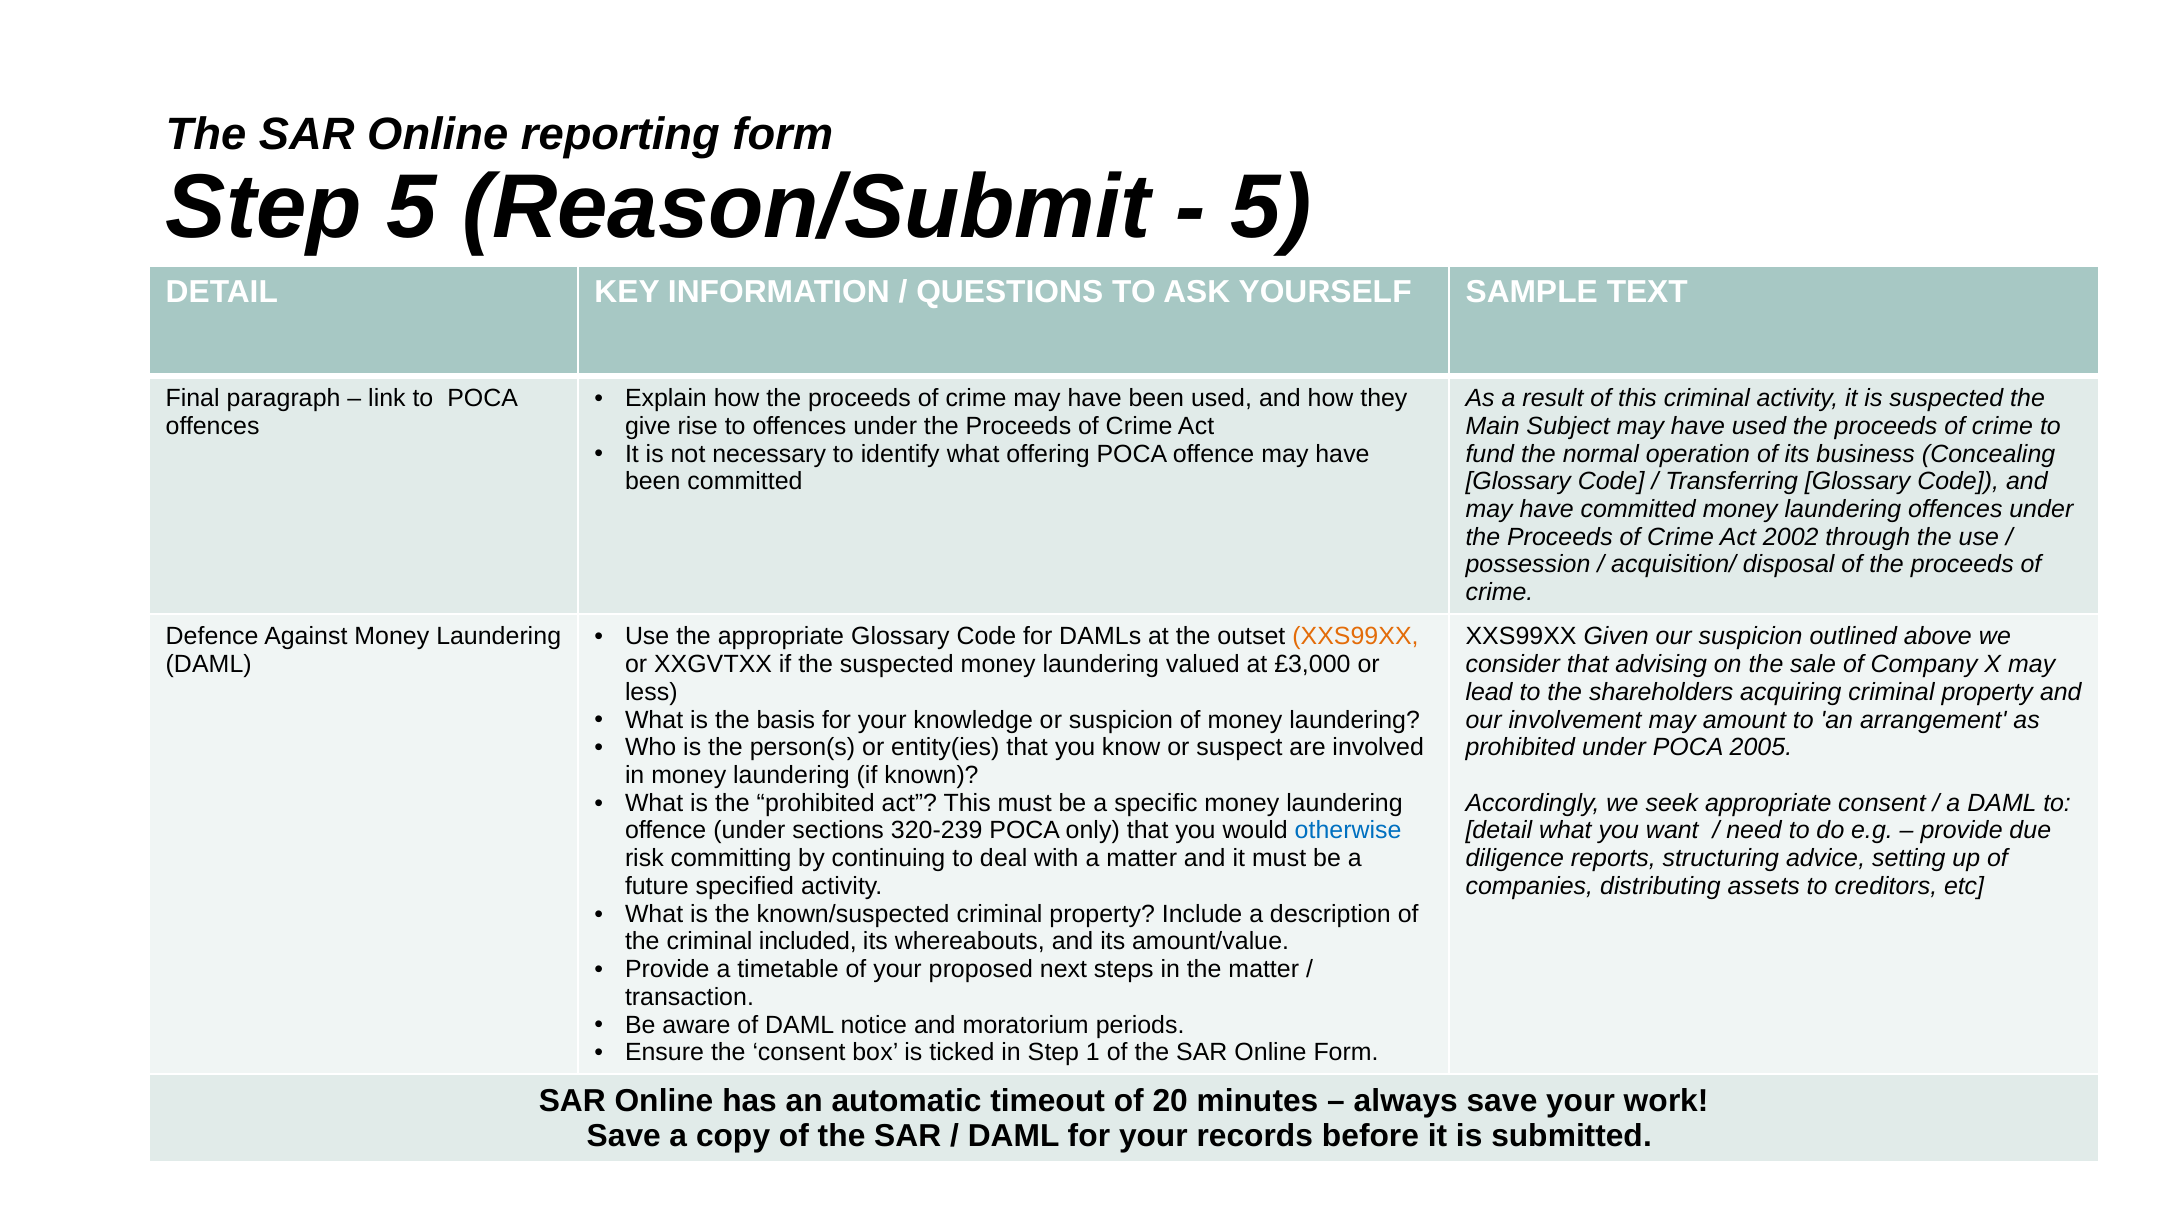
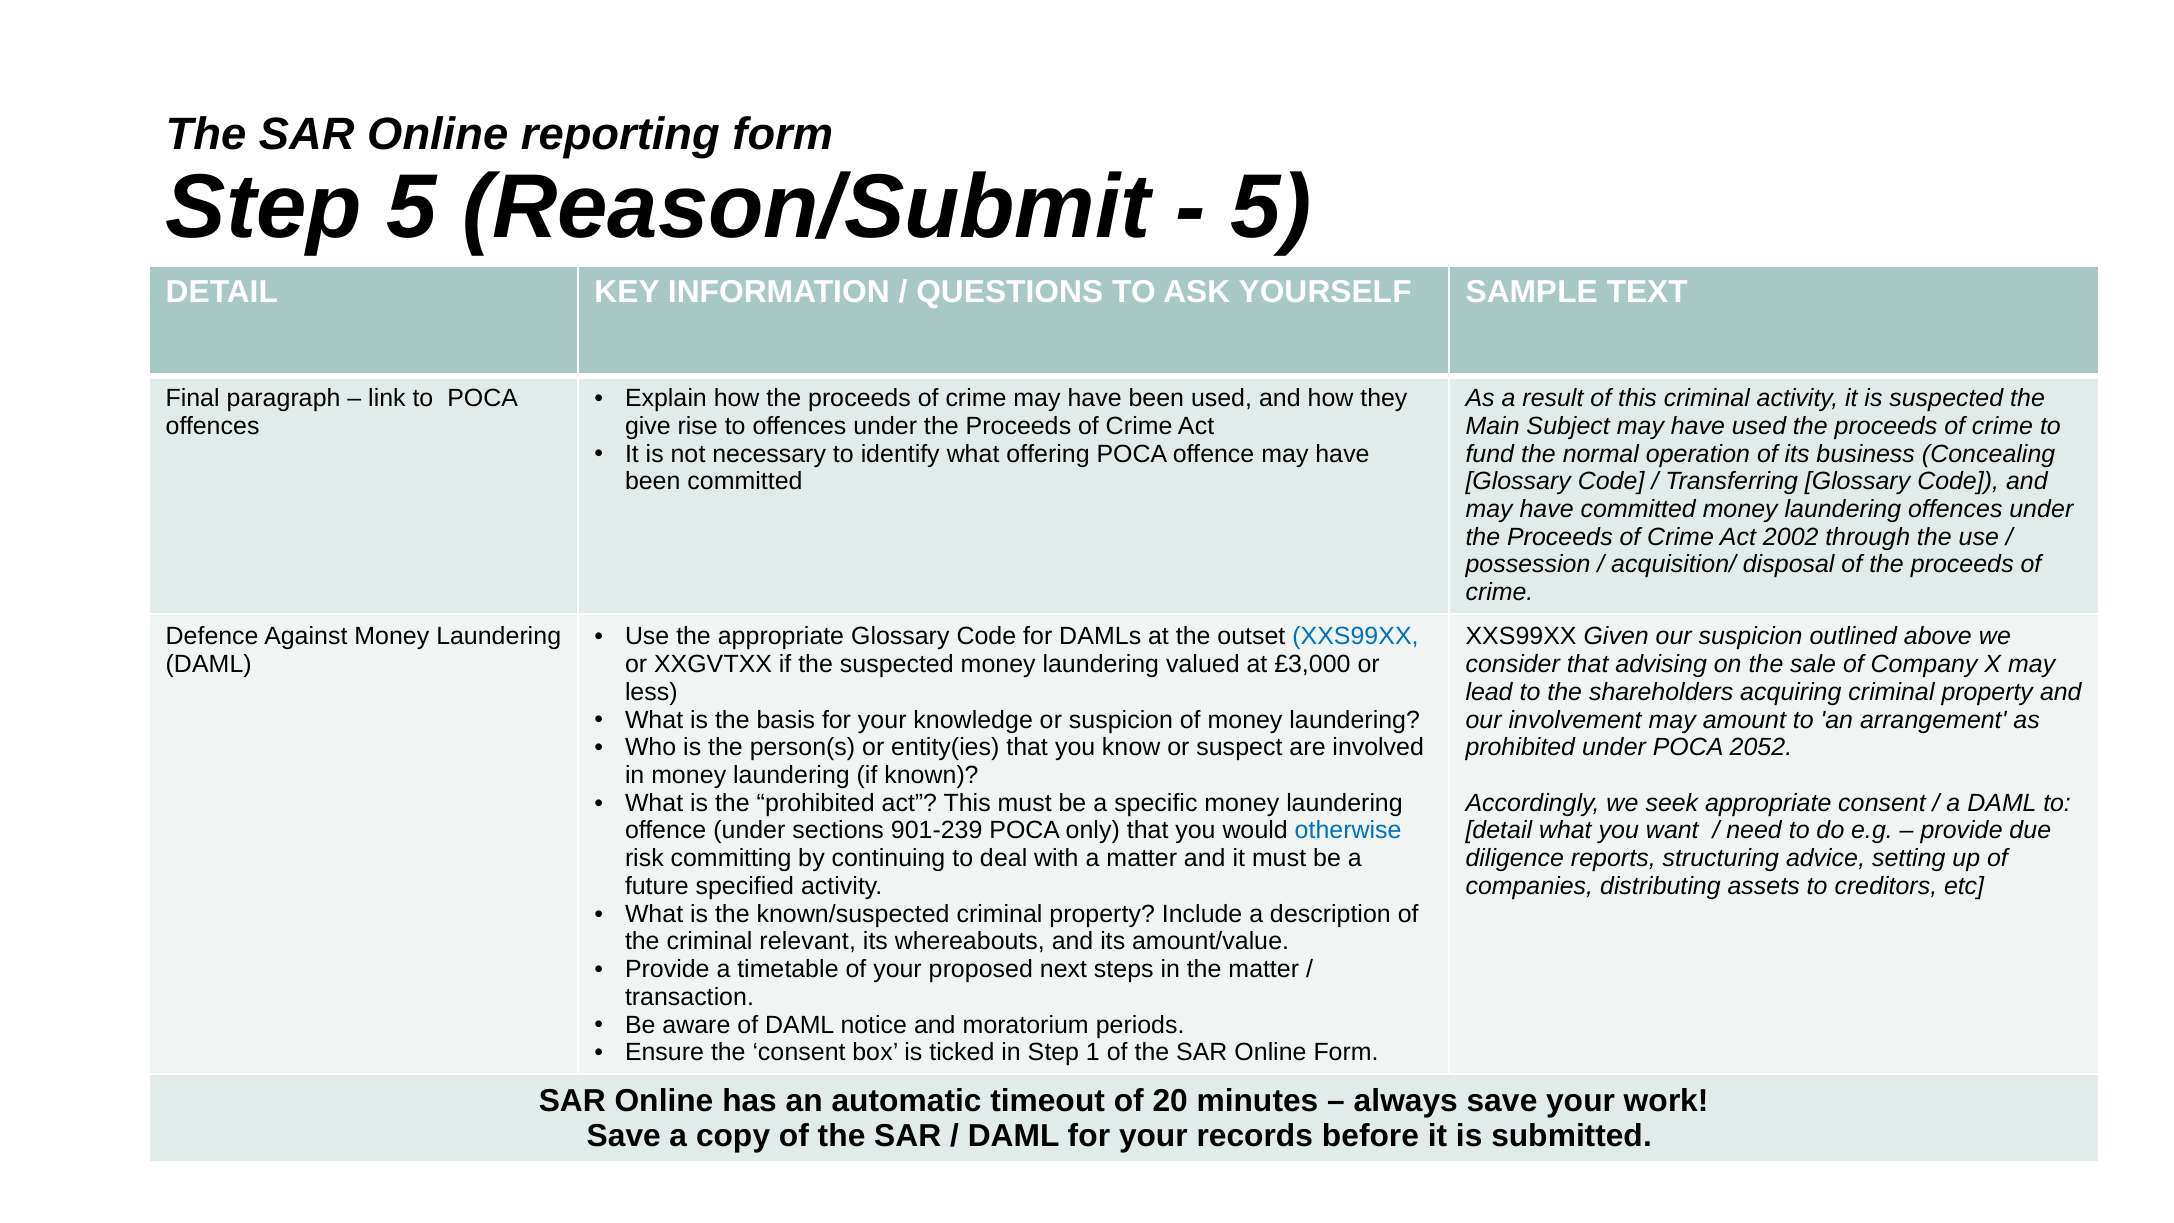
XXS99XX at (1355, 637) colour: orange -> blue
2005: 2005 -> 2052
320-239: 320-239 -> 901-239
included: included -> relevant
